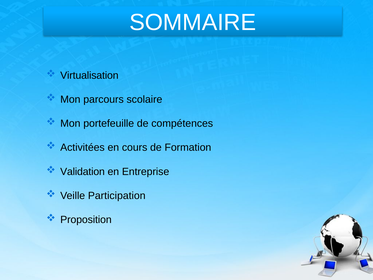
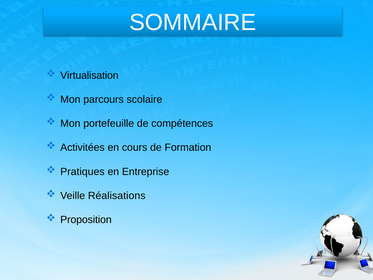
Validation: Validation -> Pratiques
Participation: Participation -> Réalisations
